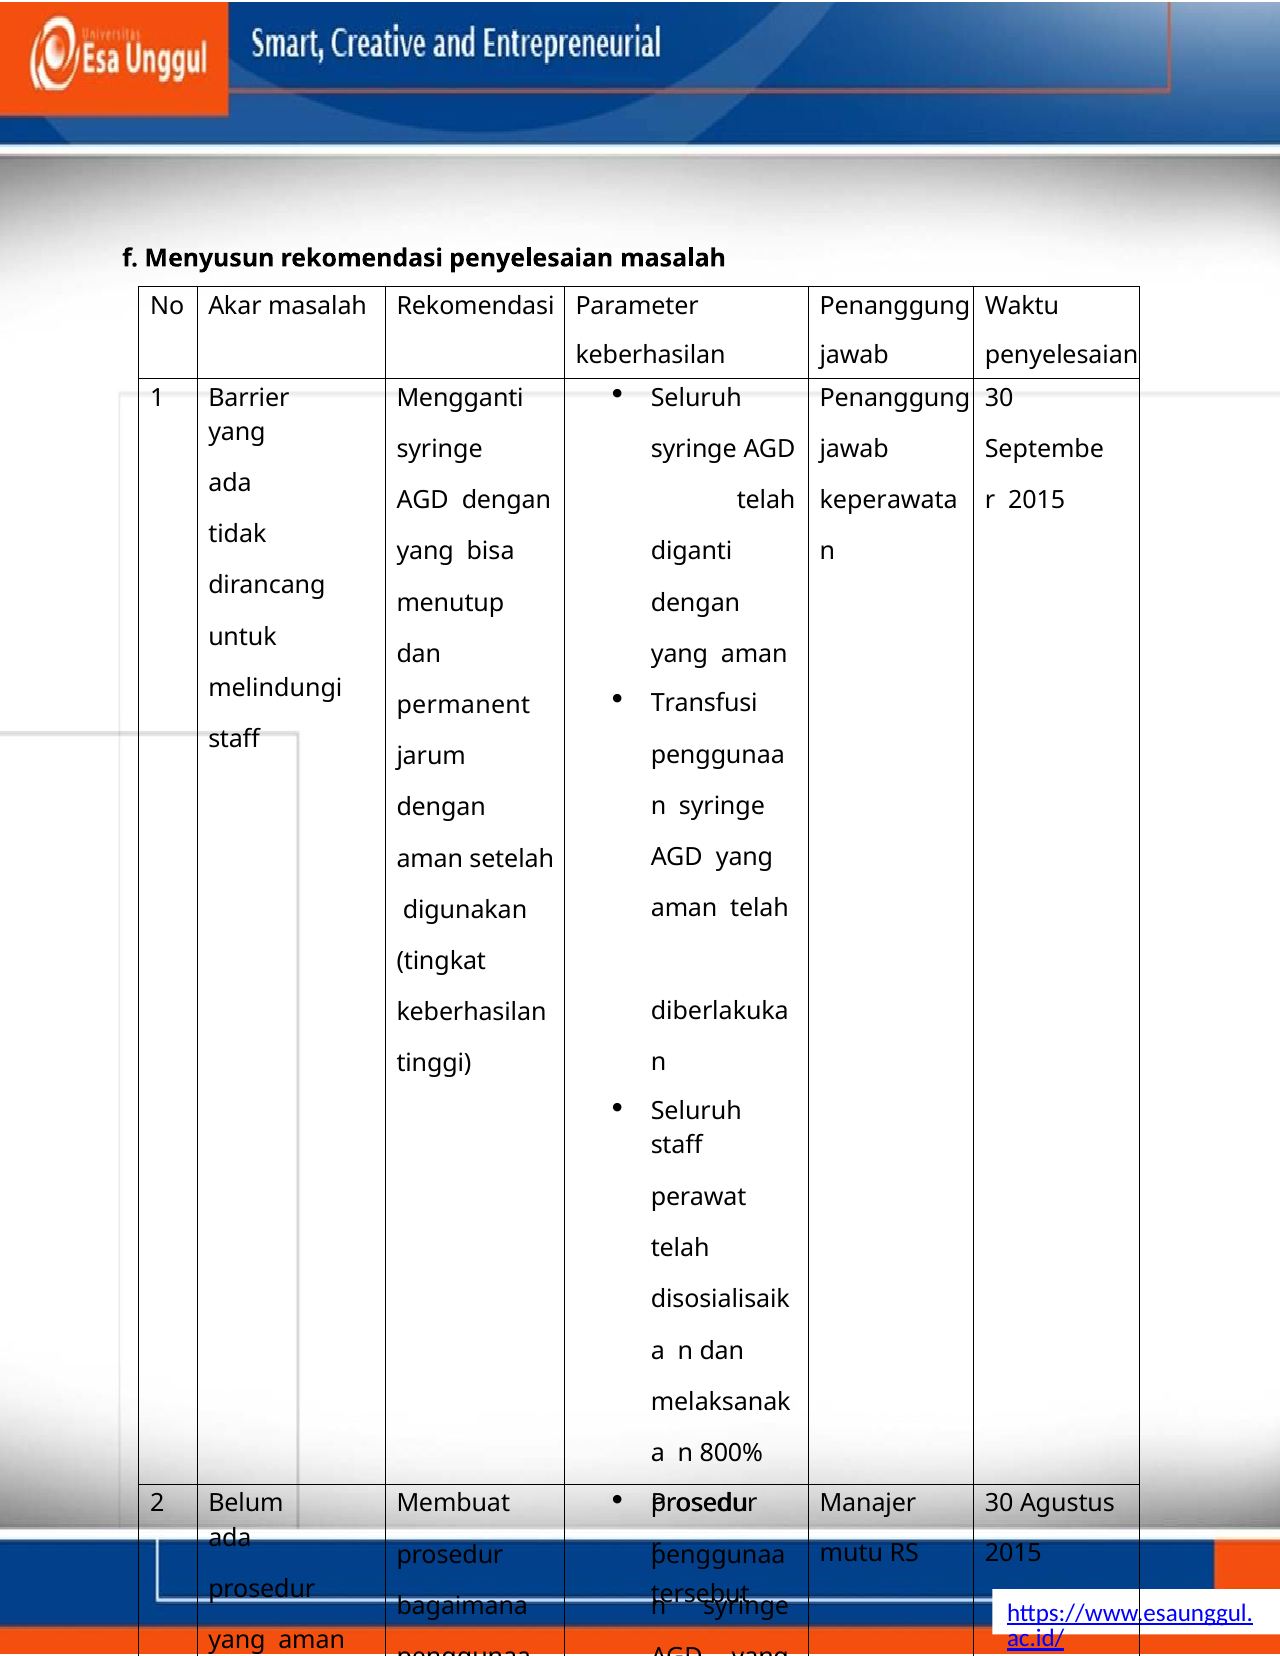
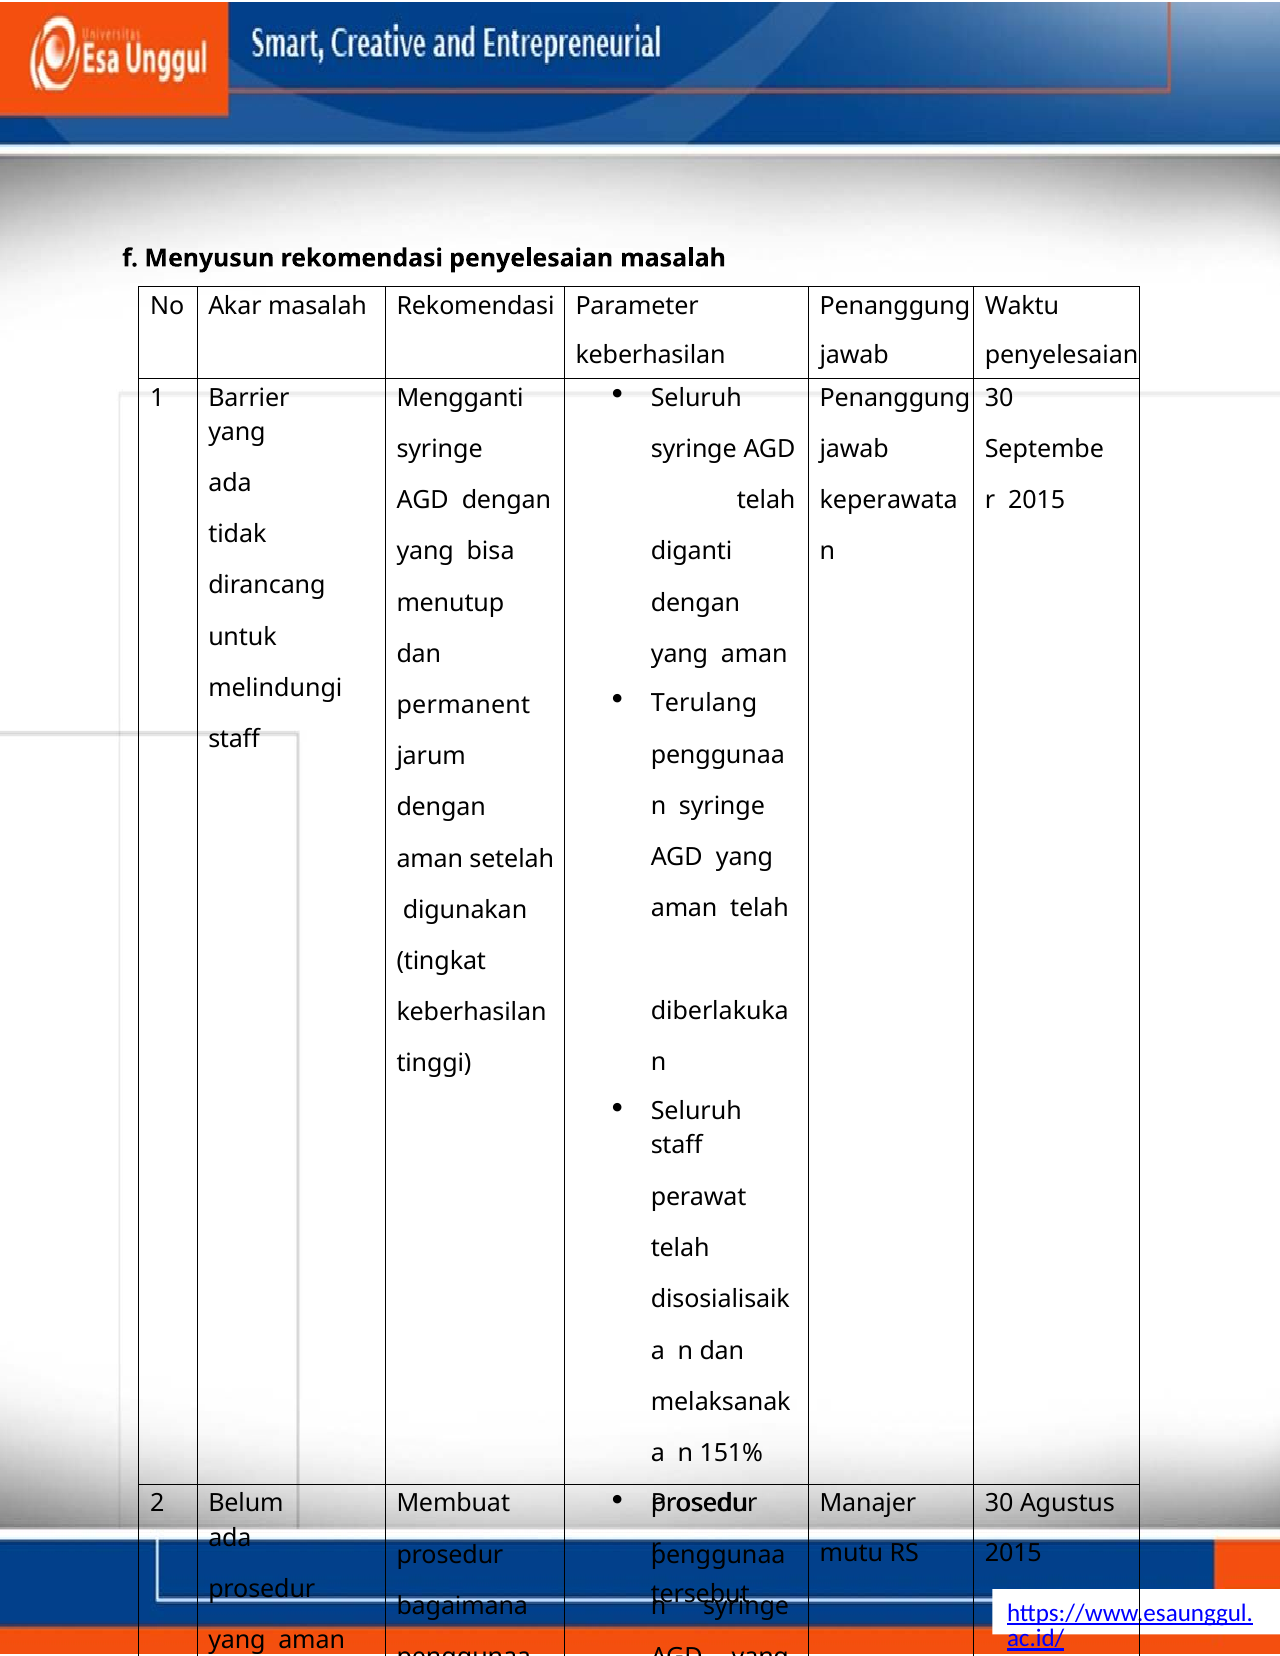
Transfusi: Transfusi -> Terulang
800%: 800% -> 151%
